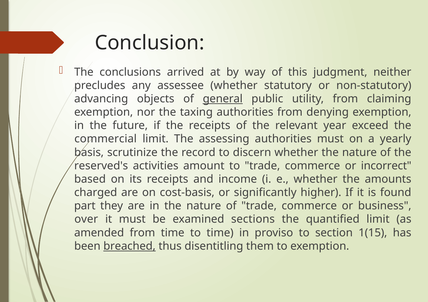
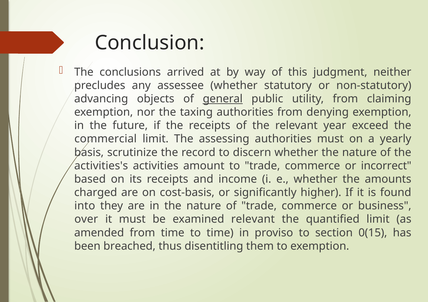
reserved's: reserved's -> activities's
part: part -> into
examined sections: sections -> relevant
1(15: 1(15 -> 0(15
breached underline: present -> none
